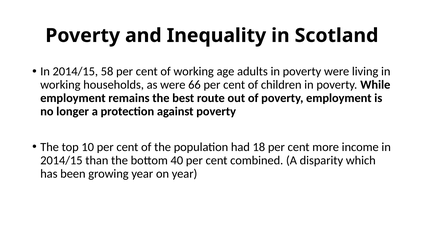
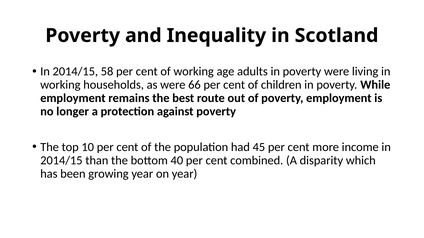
18: 18 -> 45
